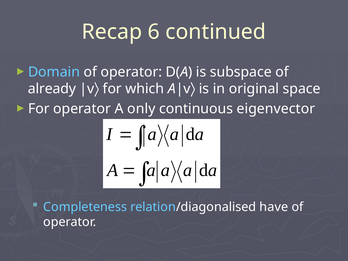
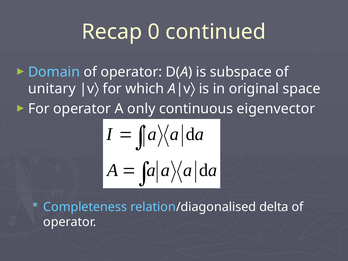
6: 6 -> 0
already: already -> unitary
have: have -> delta
